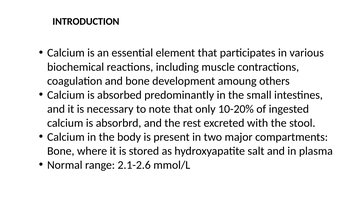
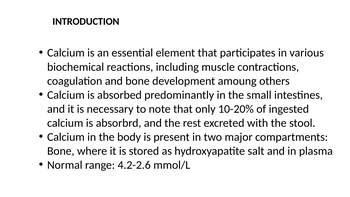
2.1-2.6: 2.1-2.6 -> 4.2-2.6
